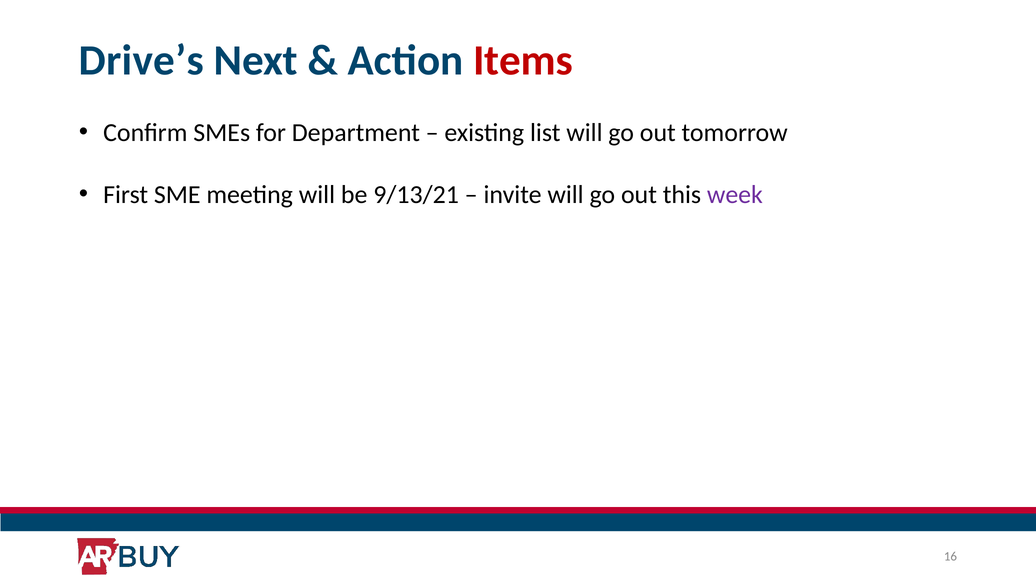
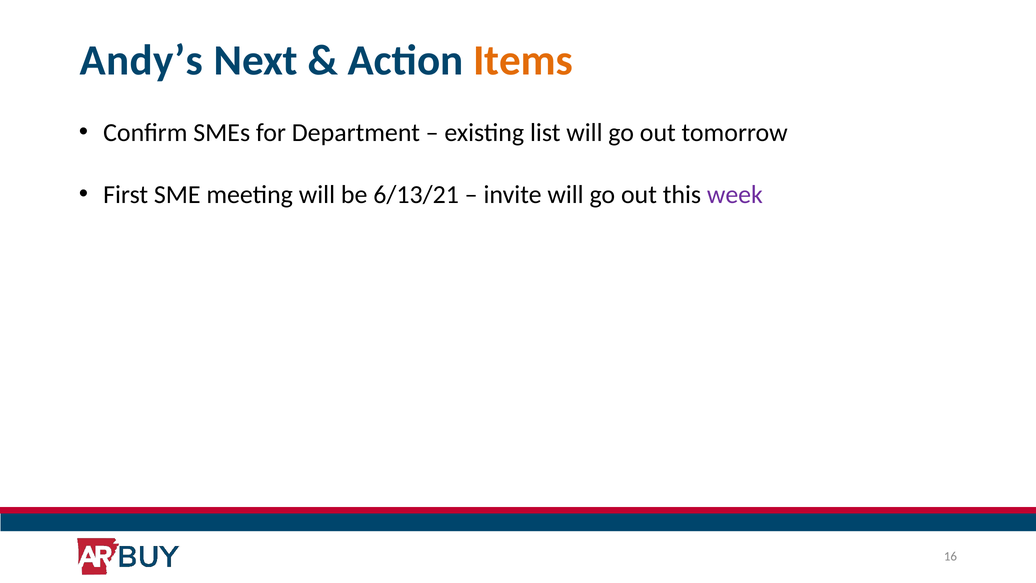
Drive’s: Drive’s -> Andy’s
Items colour: red -> orange
9/13/21: 9/13/21 -> 6/13/21
